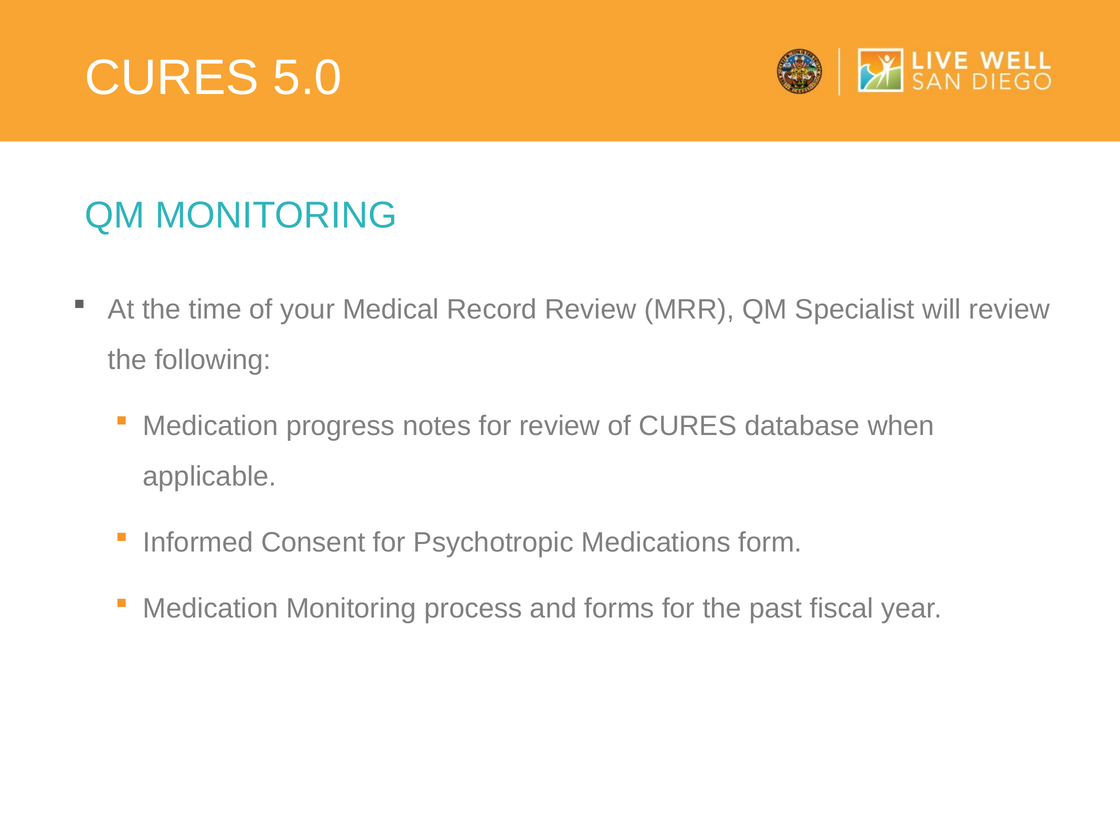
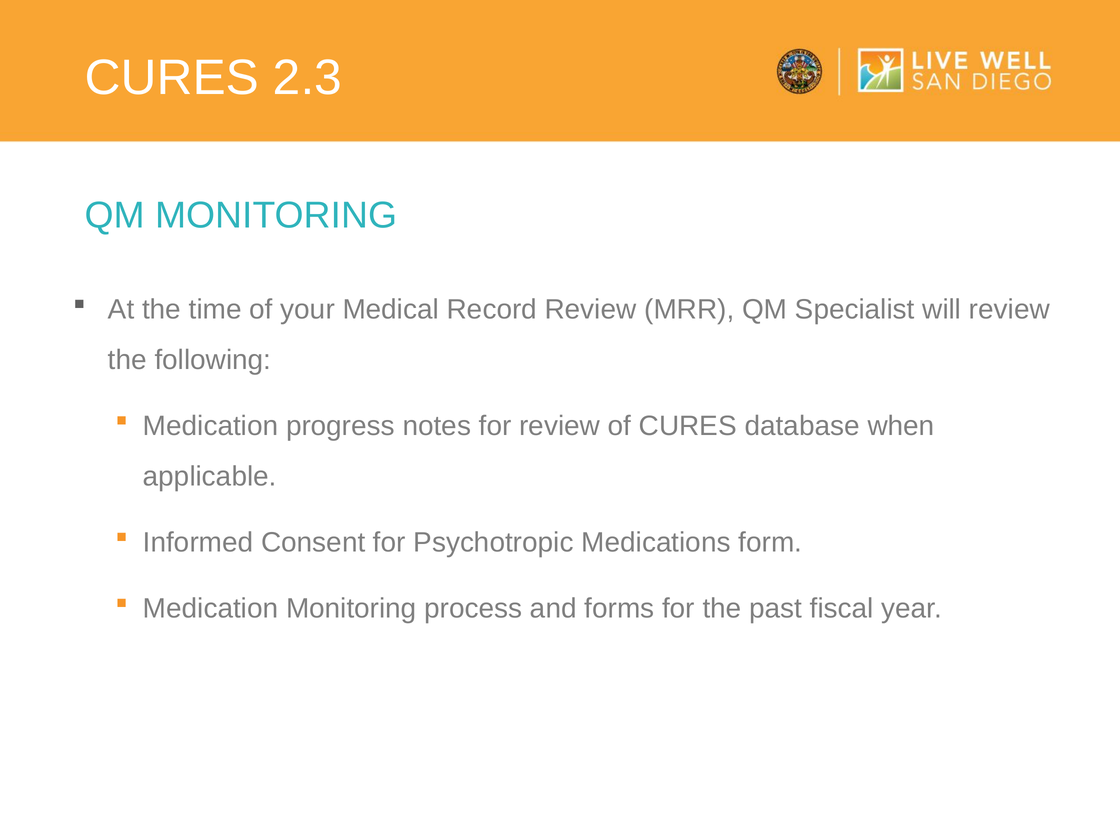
5.0: 5.0 -> 2.3
